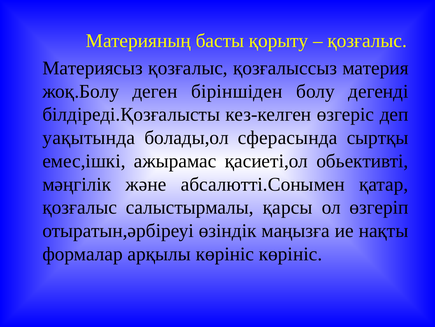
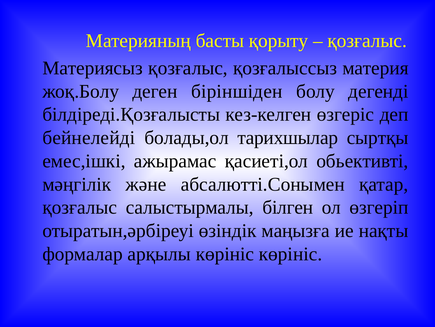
уақытында: уақытында -> бейнелейді
сферасында: сферасында -> тарихшылар
қарсы: қарсы -> білген
